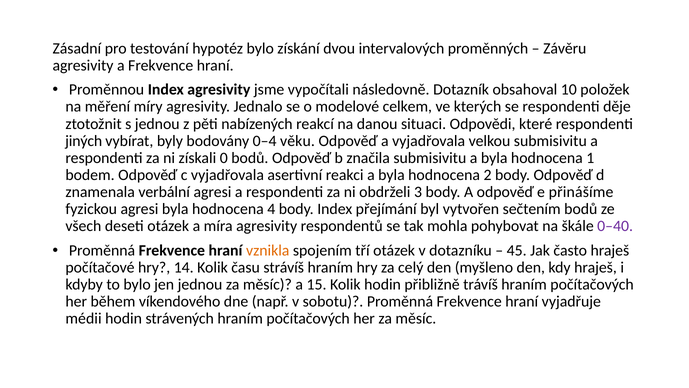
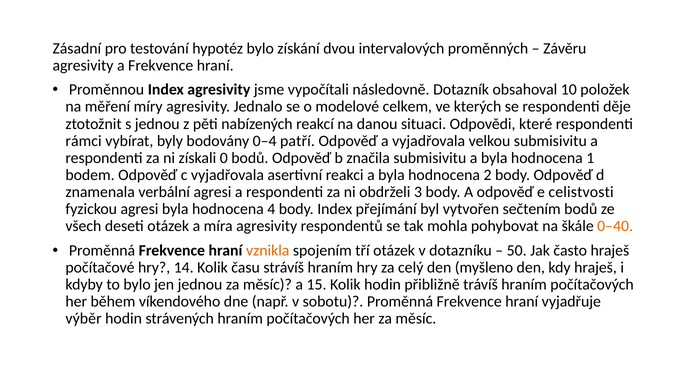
jiných: jiných -> rámci
věku: věku -> patří
přinášíme: přinášíme -> celistvosti
0–40 colour: purple -> orange
45: 45 -> 50
médii: médii -> výběr
